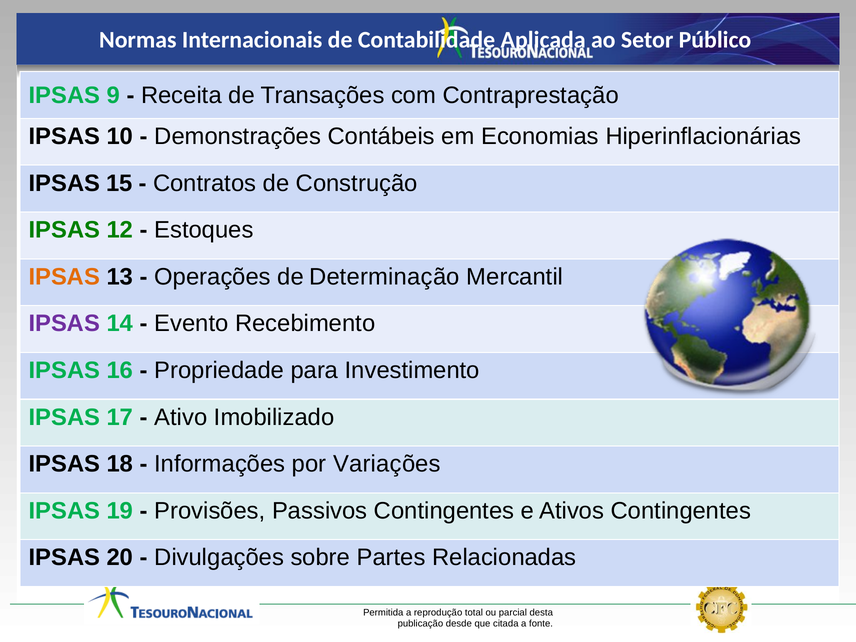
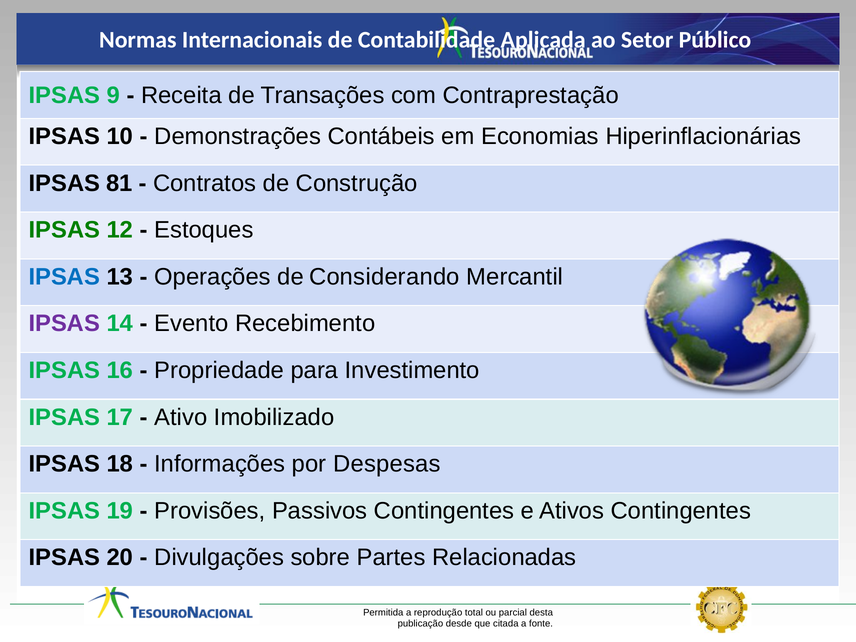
15: 15 -> 81
IPSAS at (64, 277) colour: orange -> blue
Determinação: Determinação -> Considerando
Variações: Variações -> Despesas
